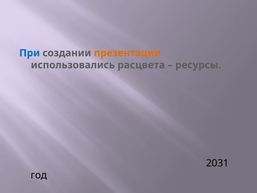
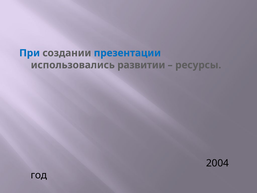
презентации colour: orange -> blue
расцвета: расцвета -> развитии
2031: 2031 -> 2004
